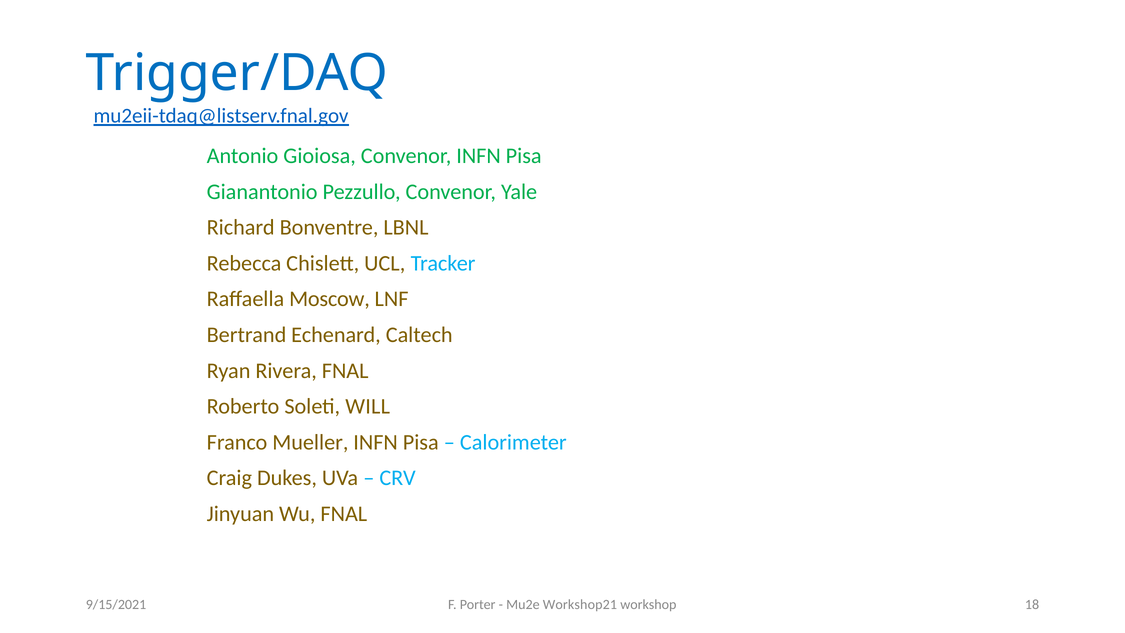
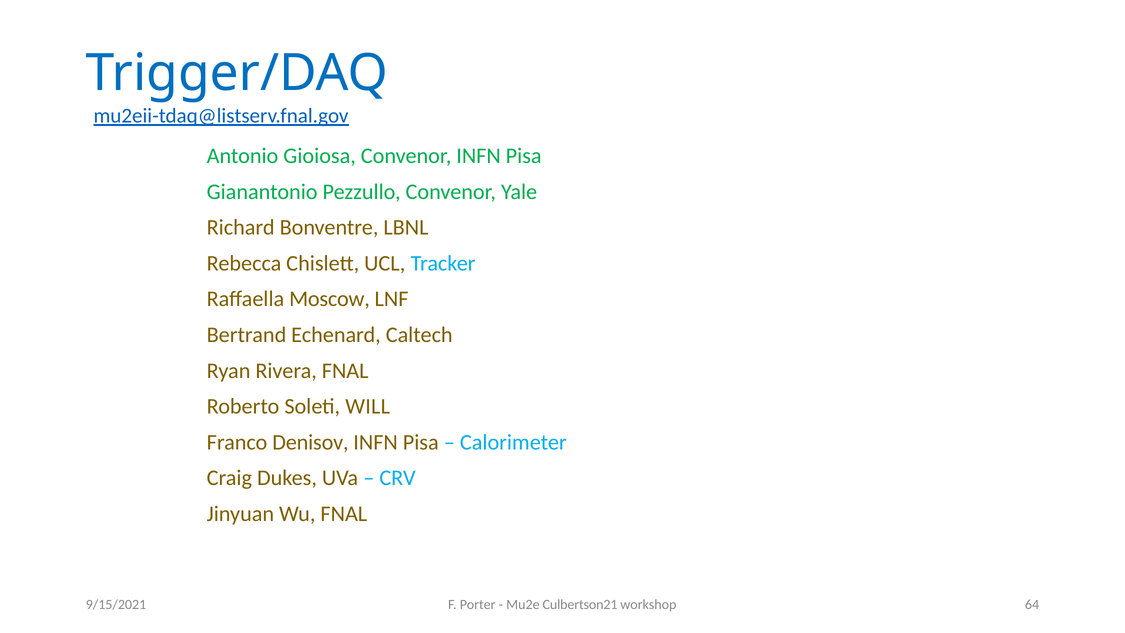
Mueller: Mueller -> Denisov
Workshop21: Workshop21 -> Culbertson21
18: 18 -> 64
